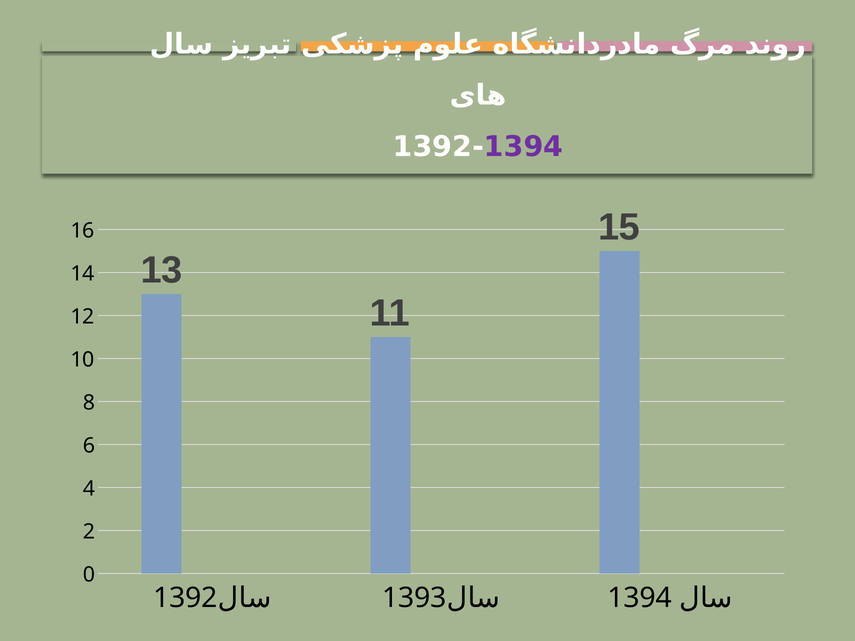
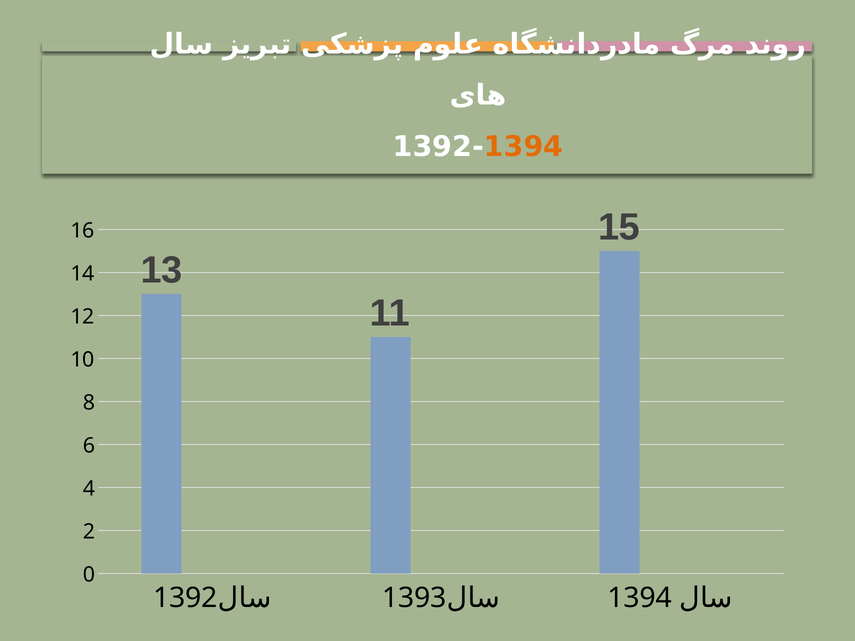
1394 at (524, 147) colour: purple -> orange
